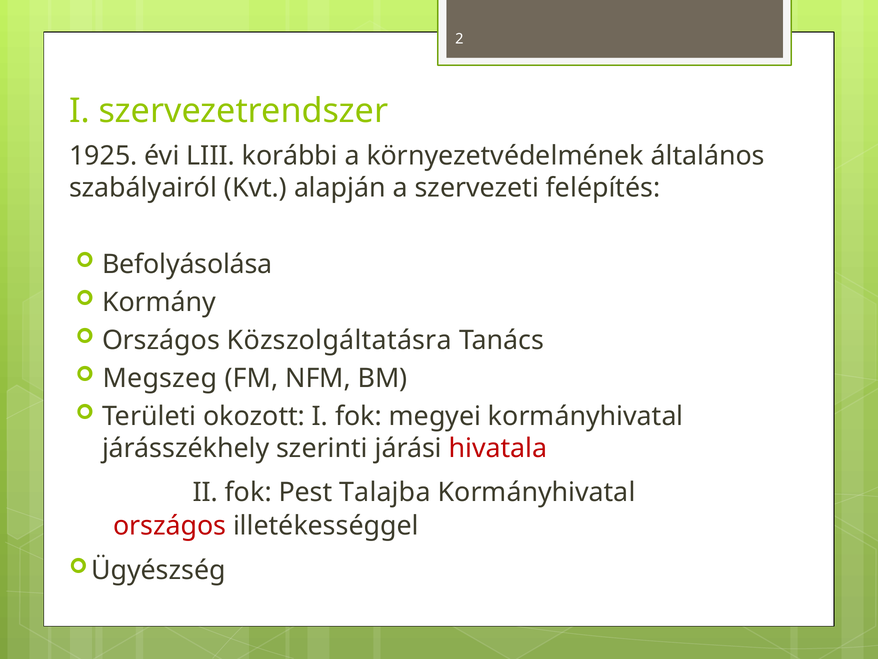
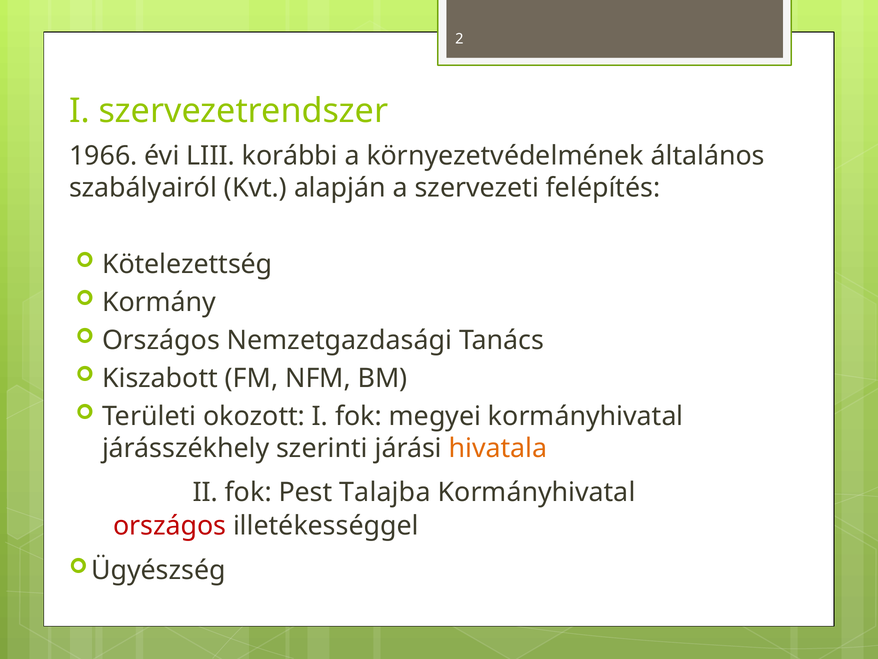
1925: 1925 -> 1966
Befolyásolása: Befolyásolása -> Kötelezettség
Közszolgáltatásra: Közszolgáltatásra -> Nemzetgazdasági
Megszeg: Megszeg -> Kiszabott
hivatala colour: red -> orange
